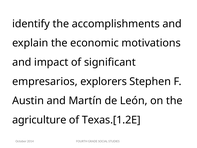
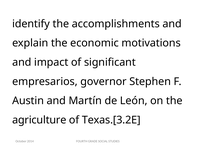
explorers: explorers -> governor
Texas.[1.2E: Texas.[1.2E -> Texas.[3.2E
